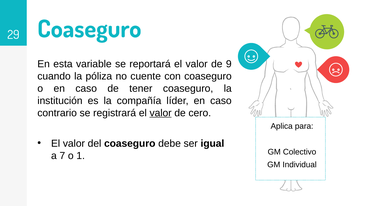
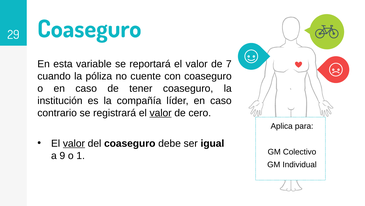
9: 9 -> 7
valor at (74, 143) underline: none -> present
7: 7 -> 9
